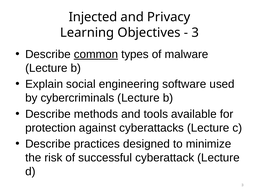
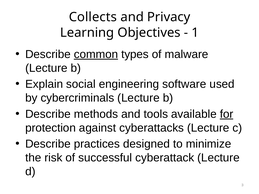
Injected: Injected -> Collects
3 at (195, 33): 3 -> 1
for underline: none -> present
